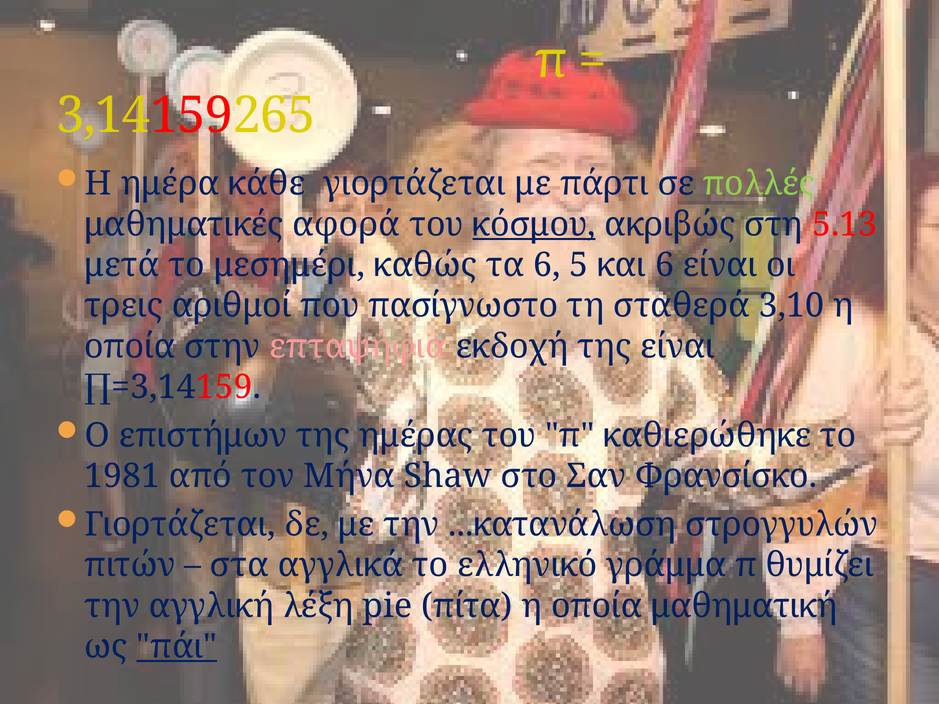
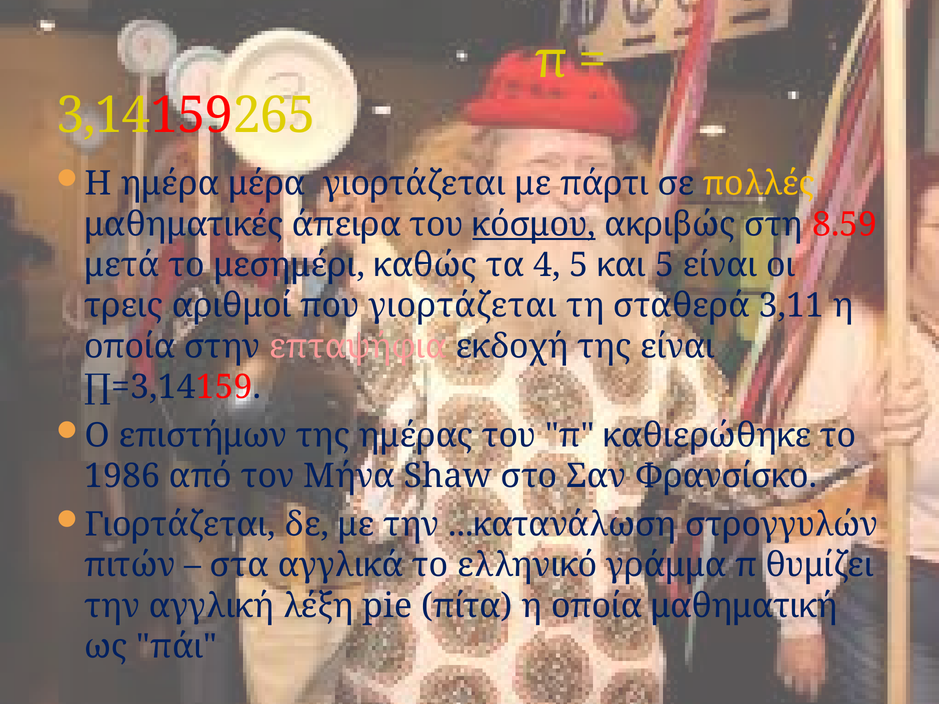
κάθε: κάθε -> μέρα
πολλές colour: light green -> yellow
αφορά: αφορά -> άπειρα
5.13: 5.13 -> 8.59
τα 6: 6 -> 4
και 6: 6 -> 5
που πασίγνωστο: πασίγνωστο -> γιορτάζεται
3,10: 3,10 -> 3,11
1981: 1981 -> 1986
πάι underline: present -> none
